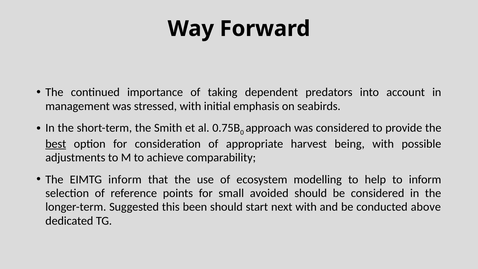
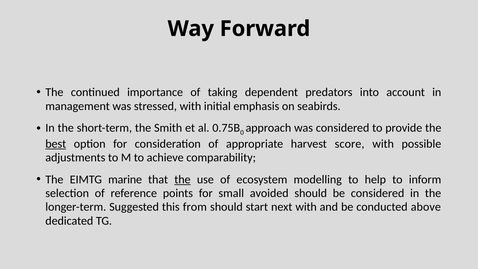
being: being -> score
EIMTG inform: inform -> marine
the at (182, 179) underline: none -> present
been: been -> from
